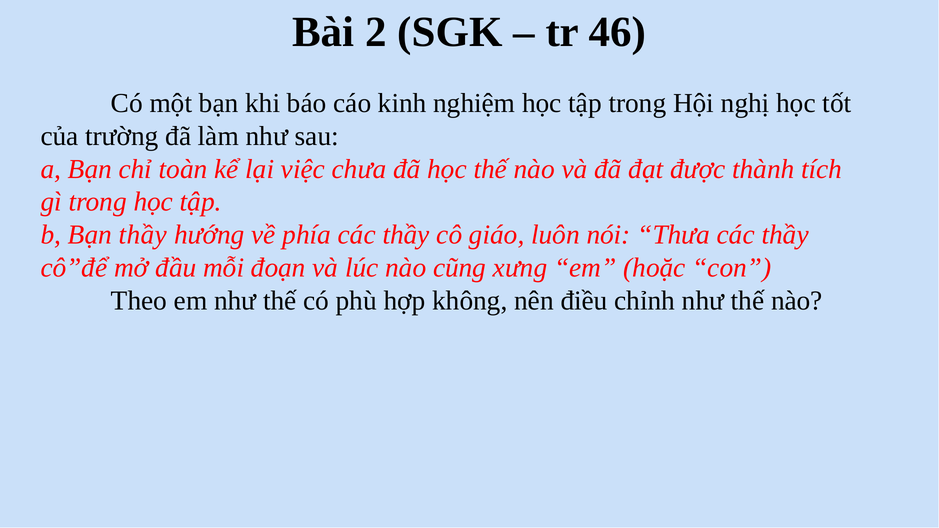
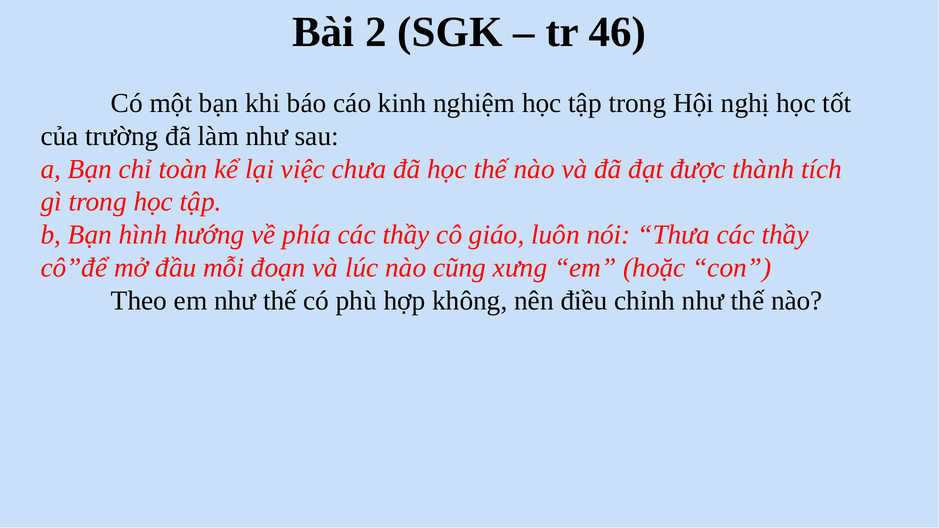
Bạn thầy: thầy -> hình
